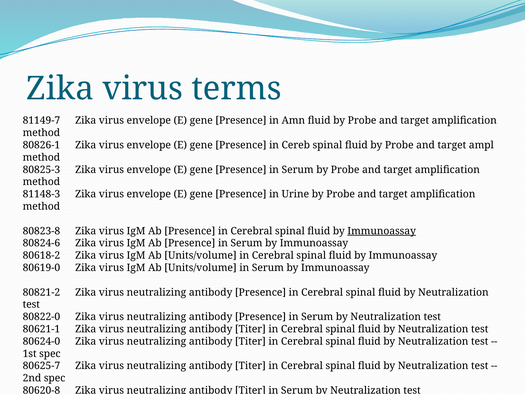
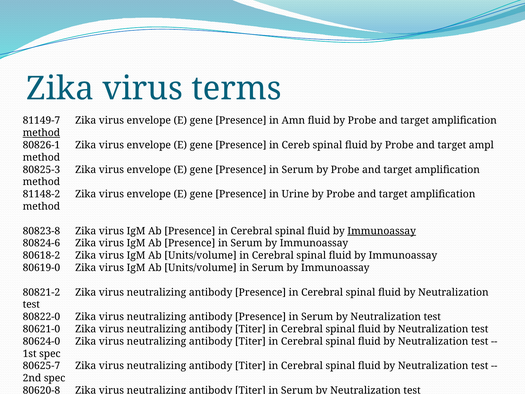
method at (41, 133) underline: none -> present
81148-3: 81148-3 -> 81148-2
80621-1: 80621-1 -> 80621-0
